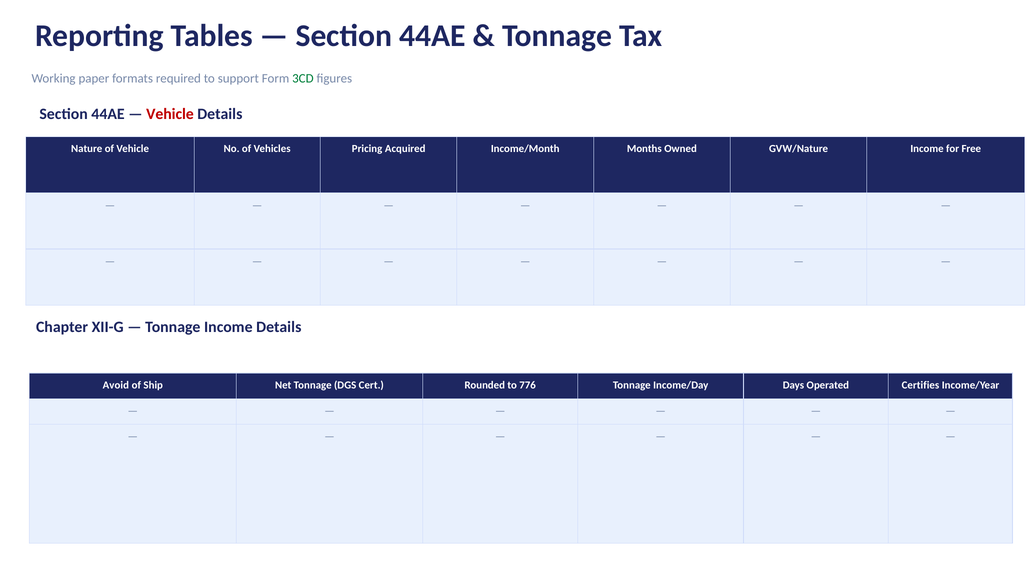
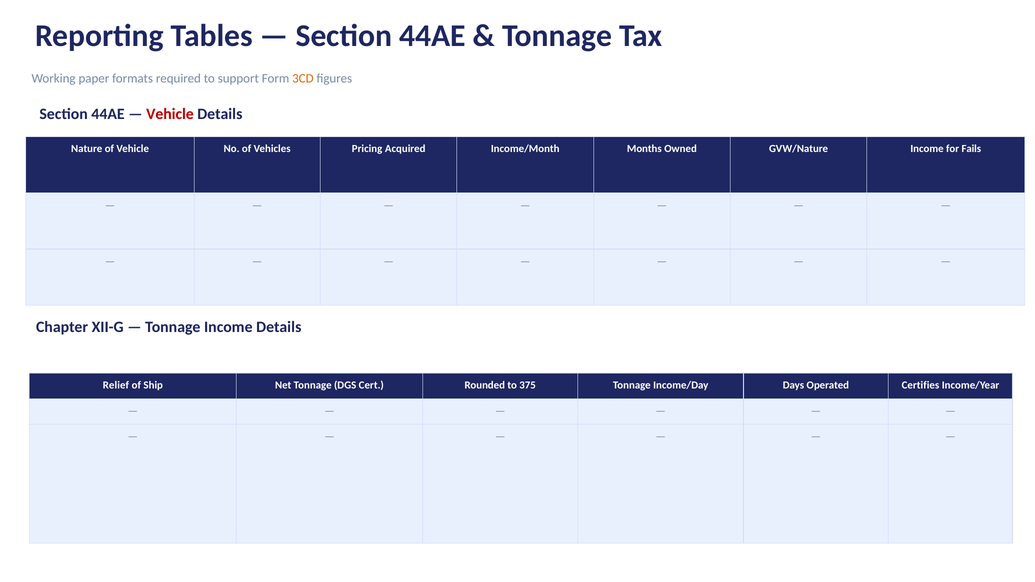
3CD colour: green -> orange
Free: Free -> Fails
Avoid: Avoid -> Relief
776: 776 -> 375
